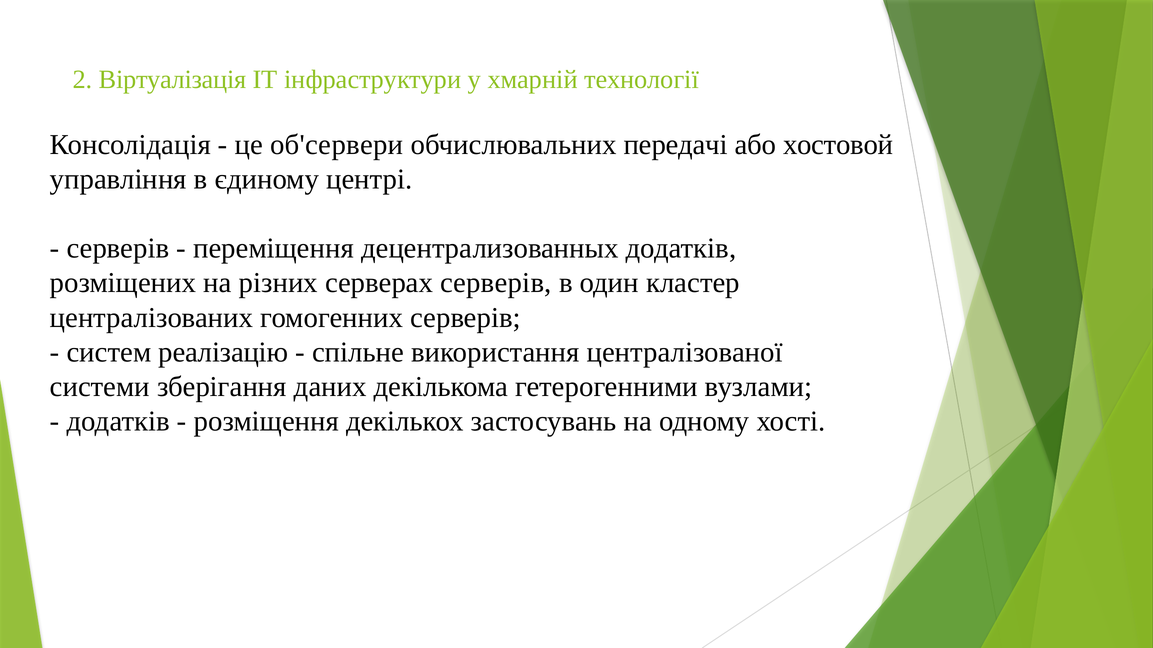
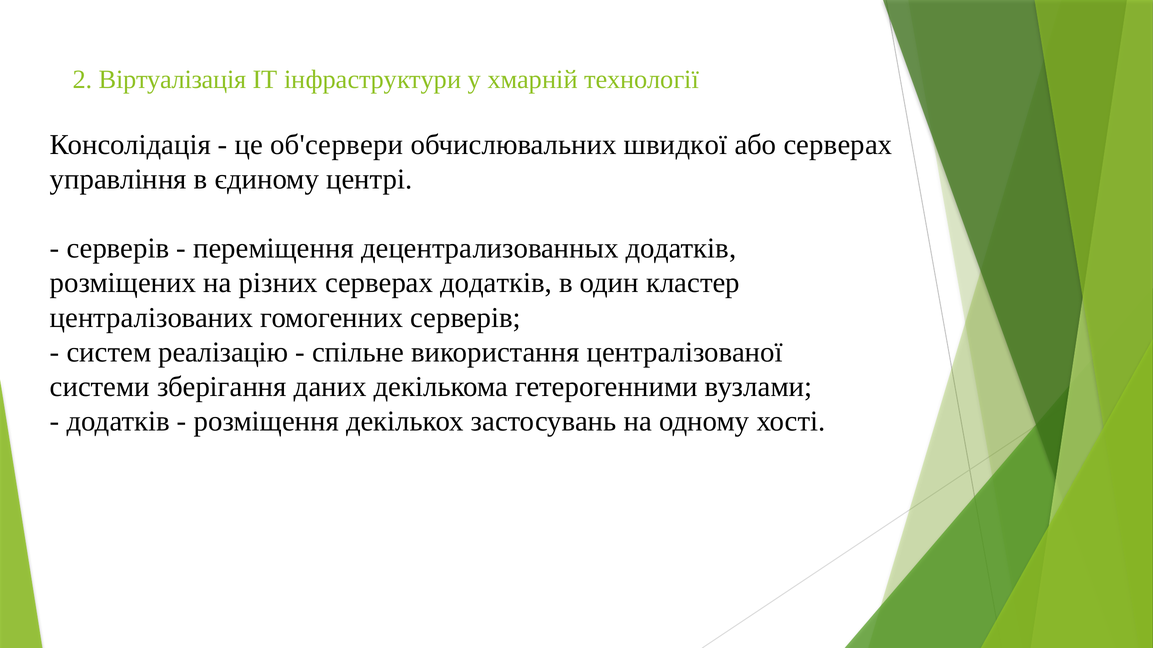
передачі: передачі -> швидкої
або хостовой: хостовой -> серверах
серверах серверів: серверів -> додатків
